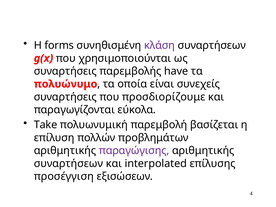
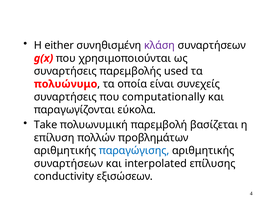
forms: forms -> either
have: have -> used
προσδιορίζουμε: προσδιορίζουμε -> computationally
παραγώγισης colour: purple -> blue
προσέγγιση: προσέγγιση -> conductivity
